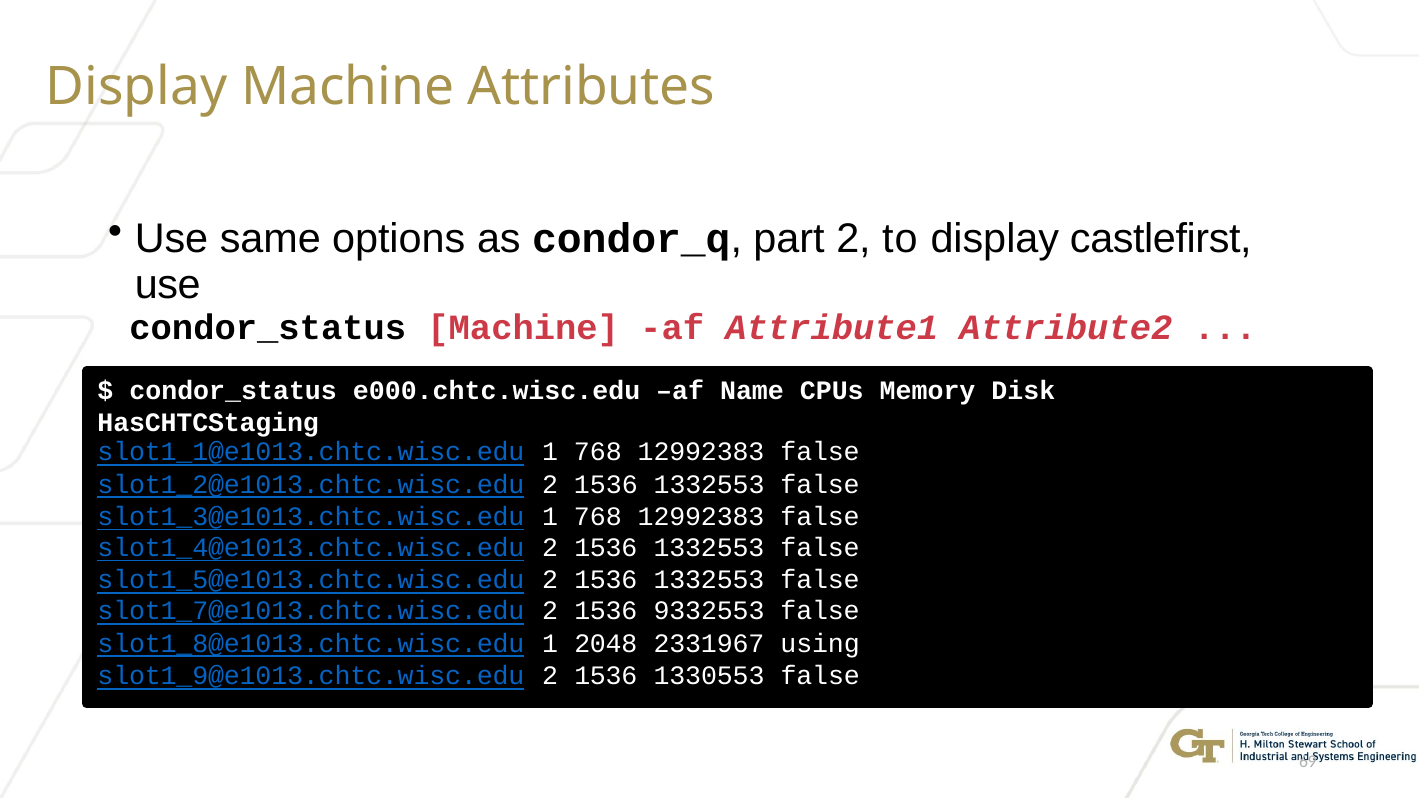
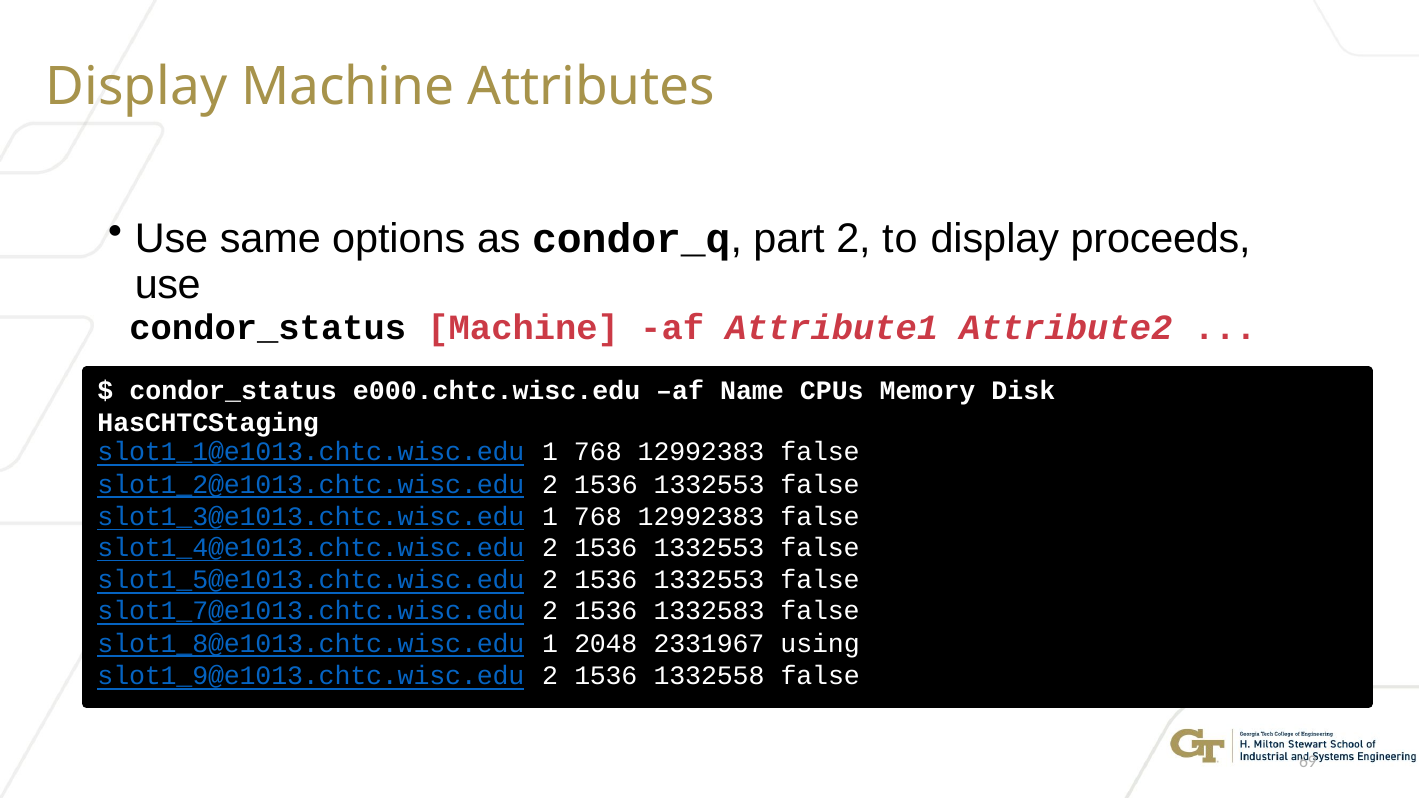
castlefirst: castlefirst -> proceeds
9332553: 9332553 -> 1332583
1330553: 1330553 -> 1332558
